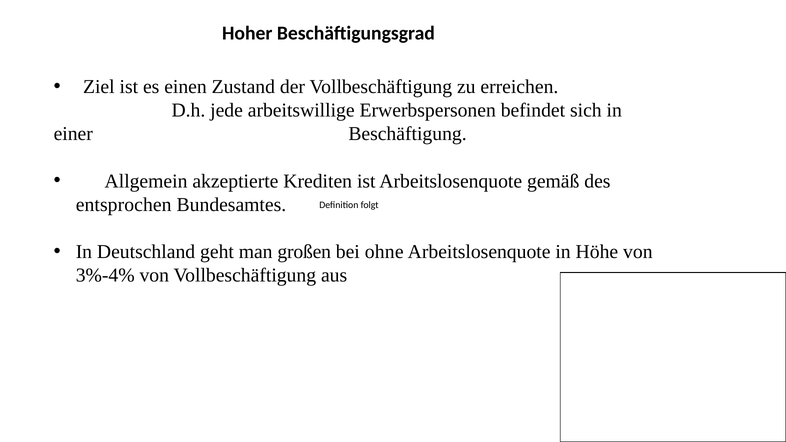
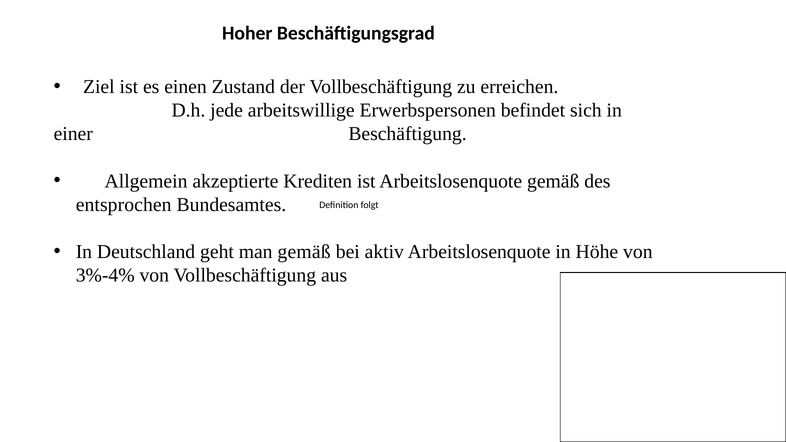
man großen: großen -> gemäß
ohne: ohne -> aktiv
